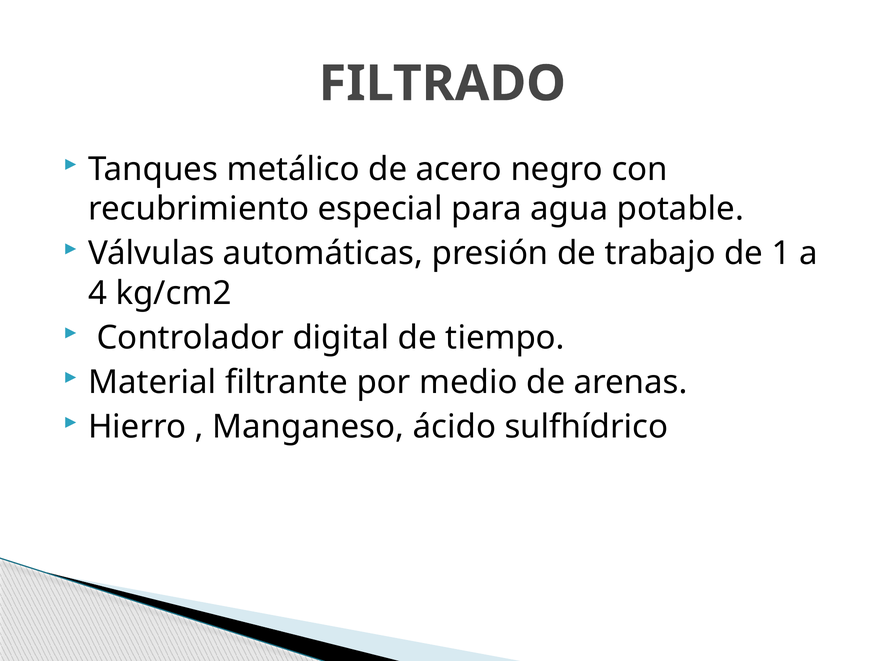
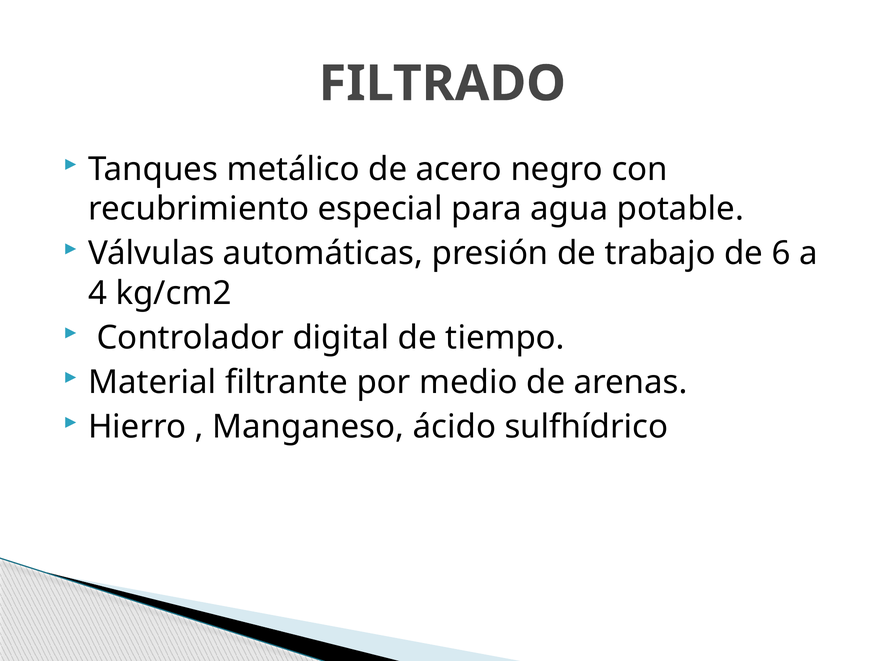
1: 1 -> 6
